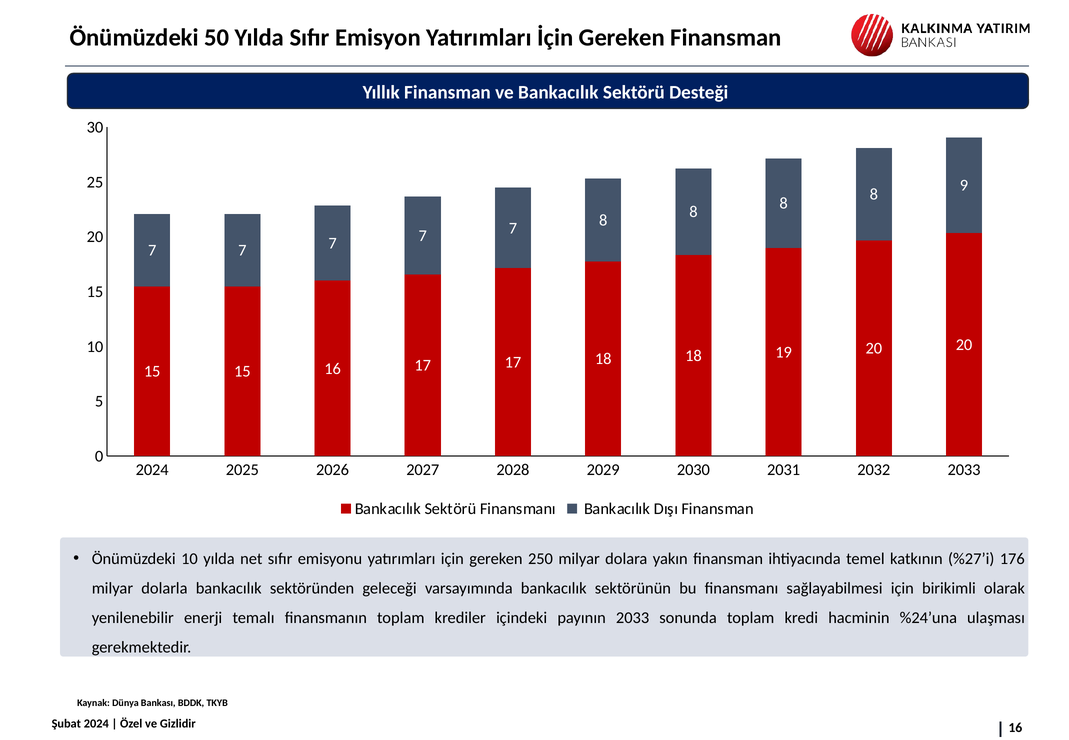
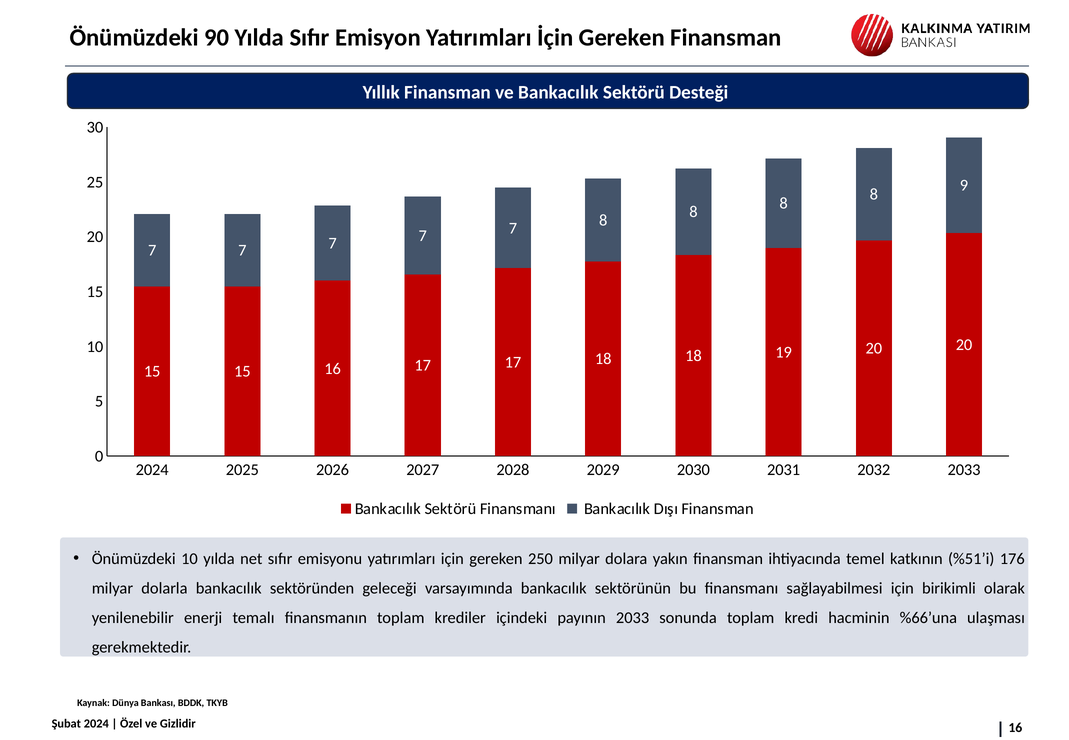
50: 50 -> 90
%27’i: %27’i -> %51’i
%24’una: %24’una -> %66’una
